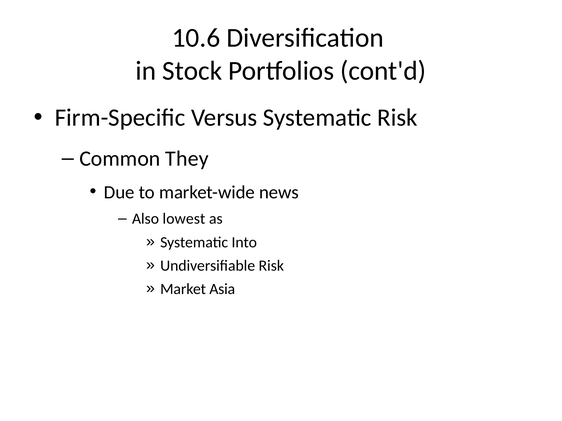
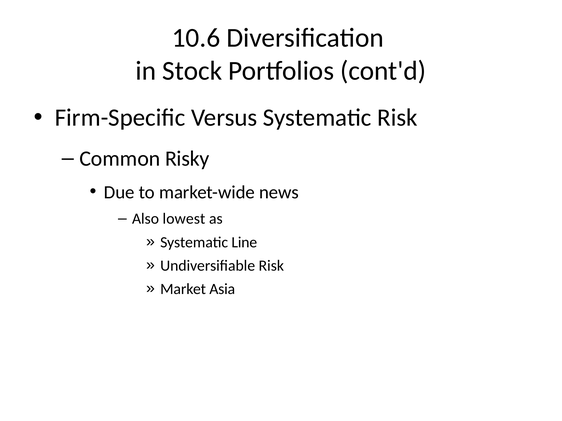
They: They -> Risky
Into: Into -> Line
